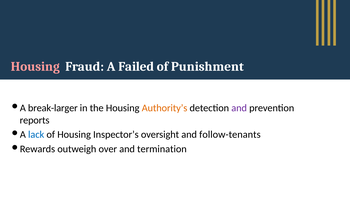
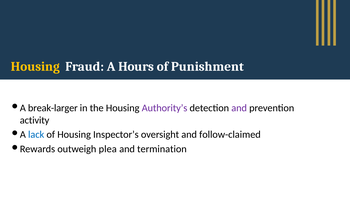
Housing at (35, 67) colour: pink -> yellow
Failed: Failed -> Hours
Authority’s colour: orange -> purple
reports: reports -> activity
follow-tenants: follow-tenants -> follow-claimed
over: over -> plea
